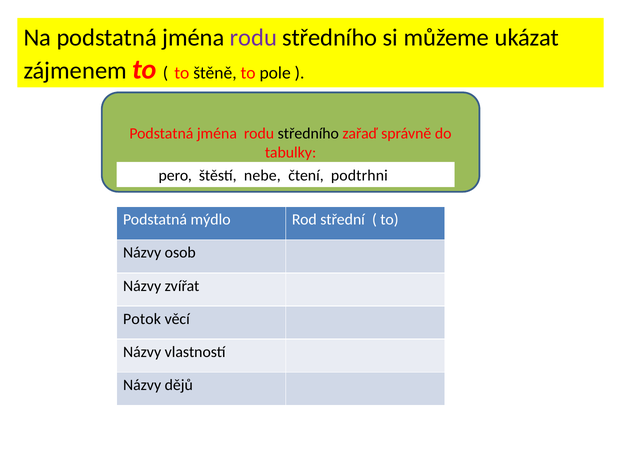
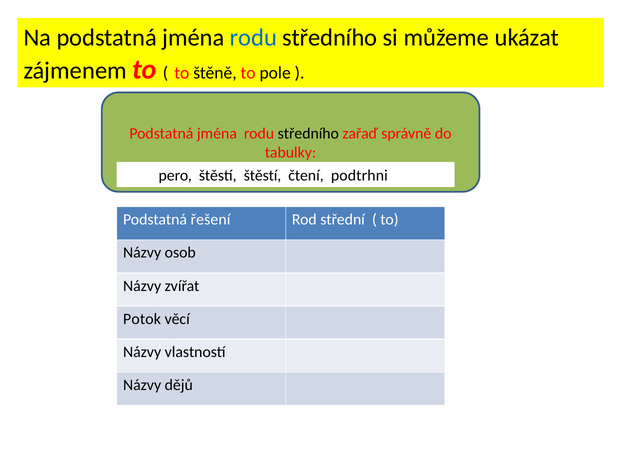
rodu at (253, 38) colour: purple -> blue
štěstí nebe: nebe -> štěstí
mýdlo: mýdlo -> řešení
